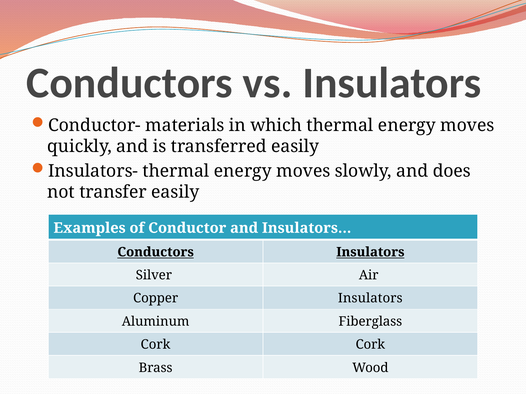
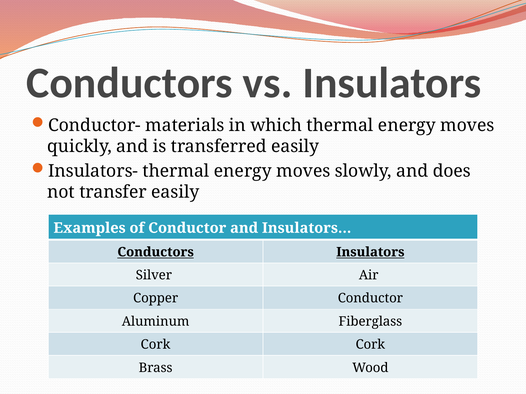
Copper Insulators: Insulators -> Conductor
